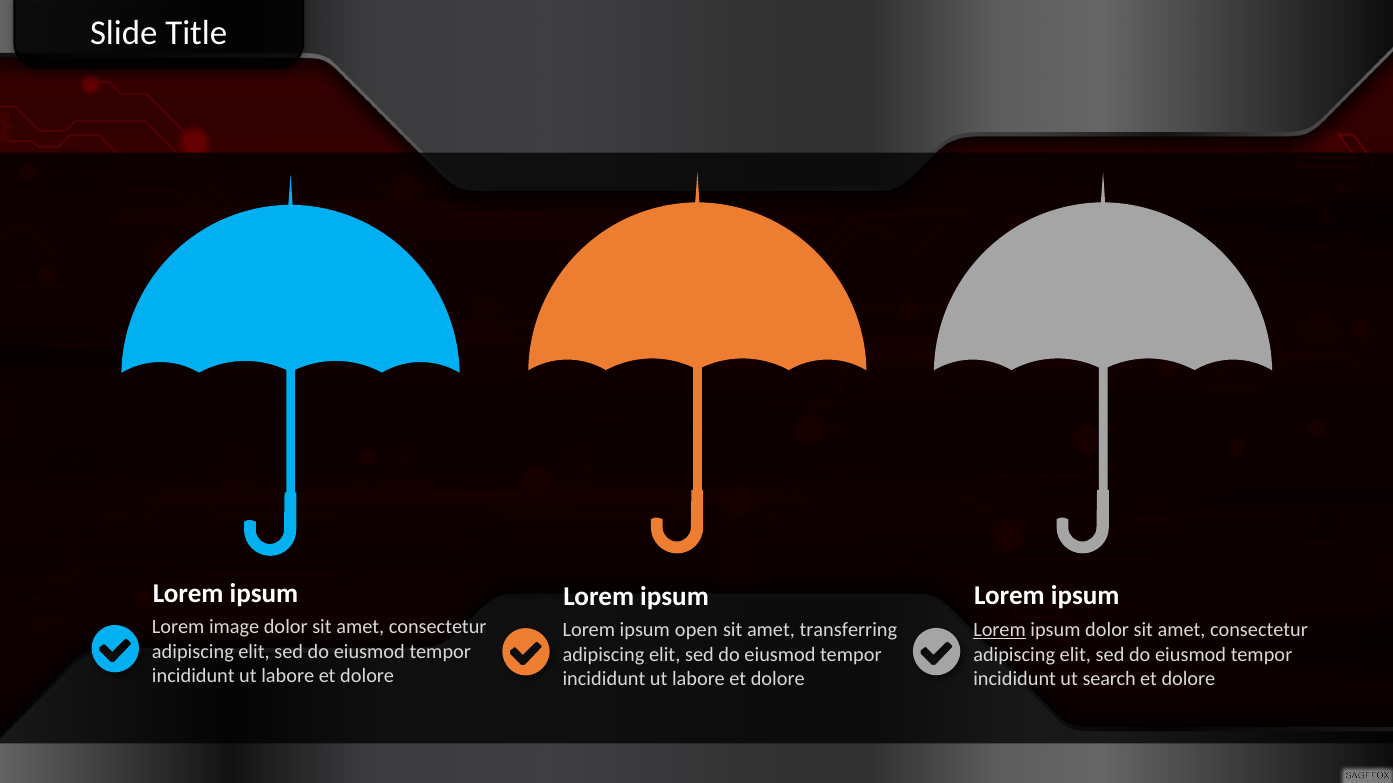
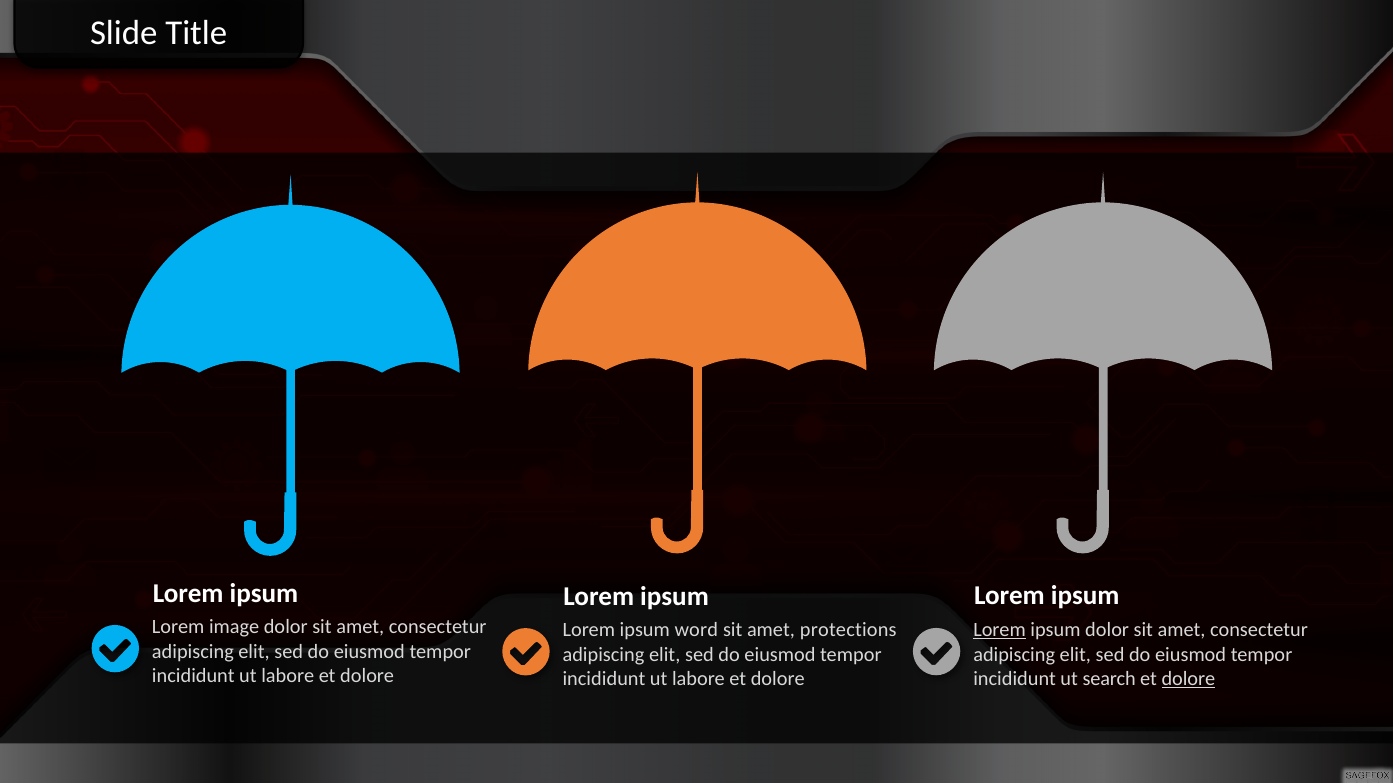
open: open -> word
transferring: transferring -> protections
dolore at (1188, 679) underline: none -> present
